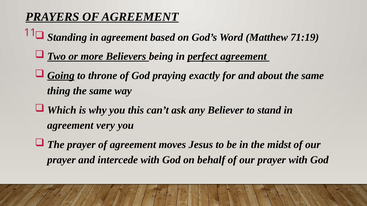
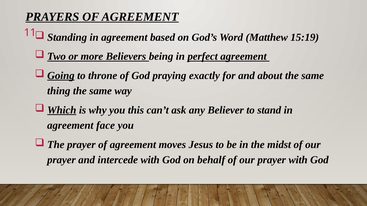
71:19: 71:19 -> 15:19
Which underline: none -> present
very: very -> face
